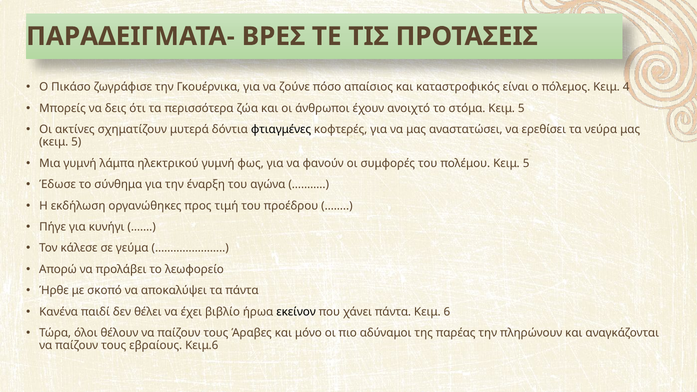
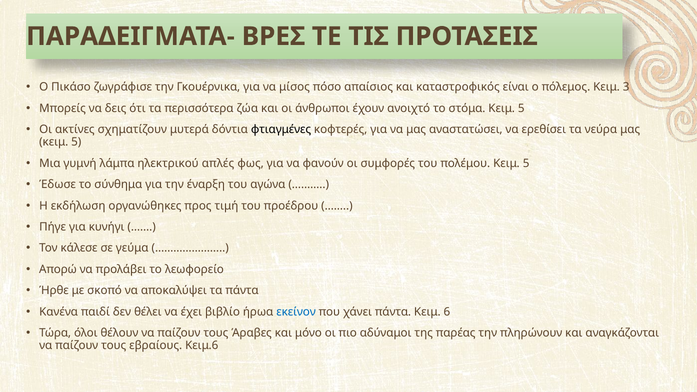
ζούνε: ζούνε -> μίσος
4: 4 -> 3
ηλεκτρικού γυμνή: γυμνή -> απλές
εκείνον colour: black -> blue
